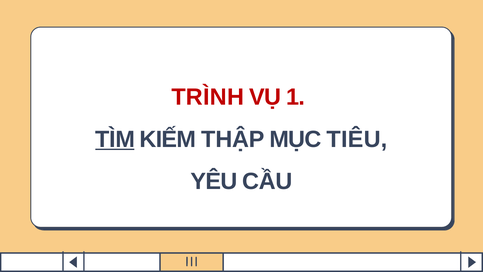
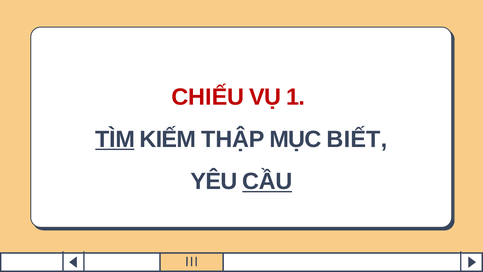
TRÌNH: TRÌNH -> CHIẾU
TIÊU: TIÊU -> BIẾT
CẦU underline: none -> present
